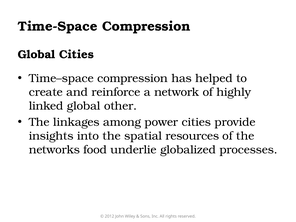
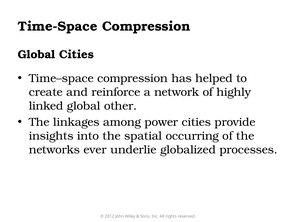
resources: resources -> occurring
food: food -> ever
